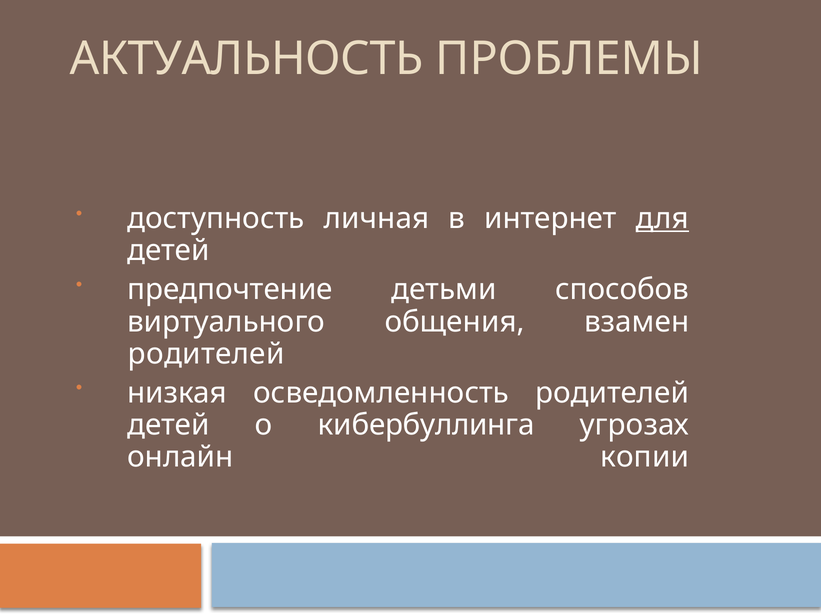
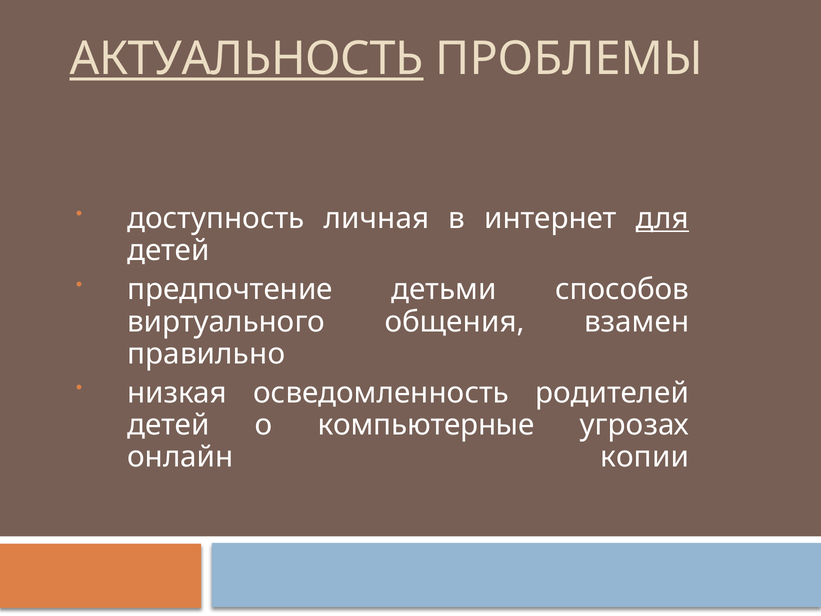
АКТУАЛЬНОСТЬ underline: none -> present
родителей at (206, 354): родителей -> правильно
кибербуллинга: кибербуллинга -> компьютерные
